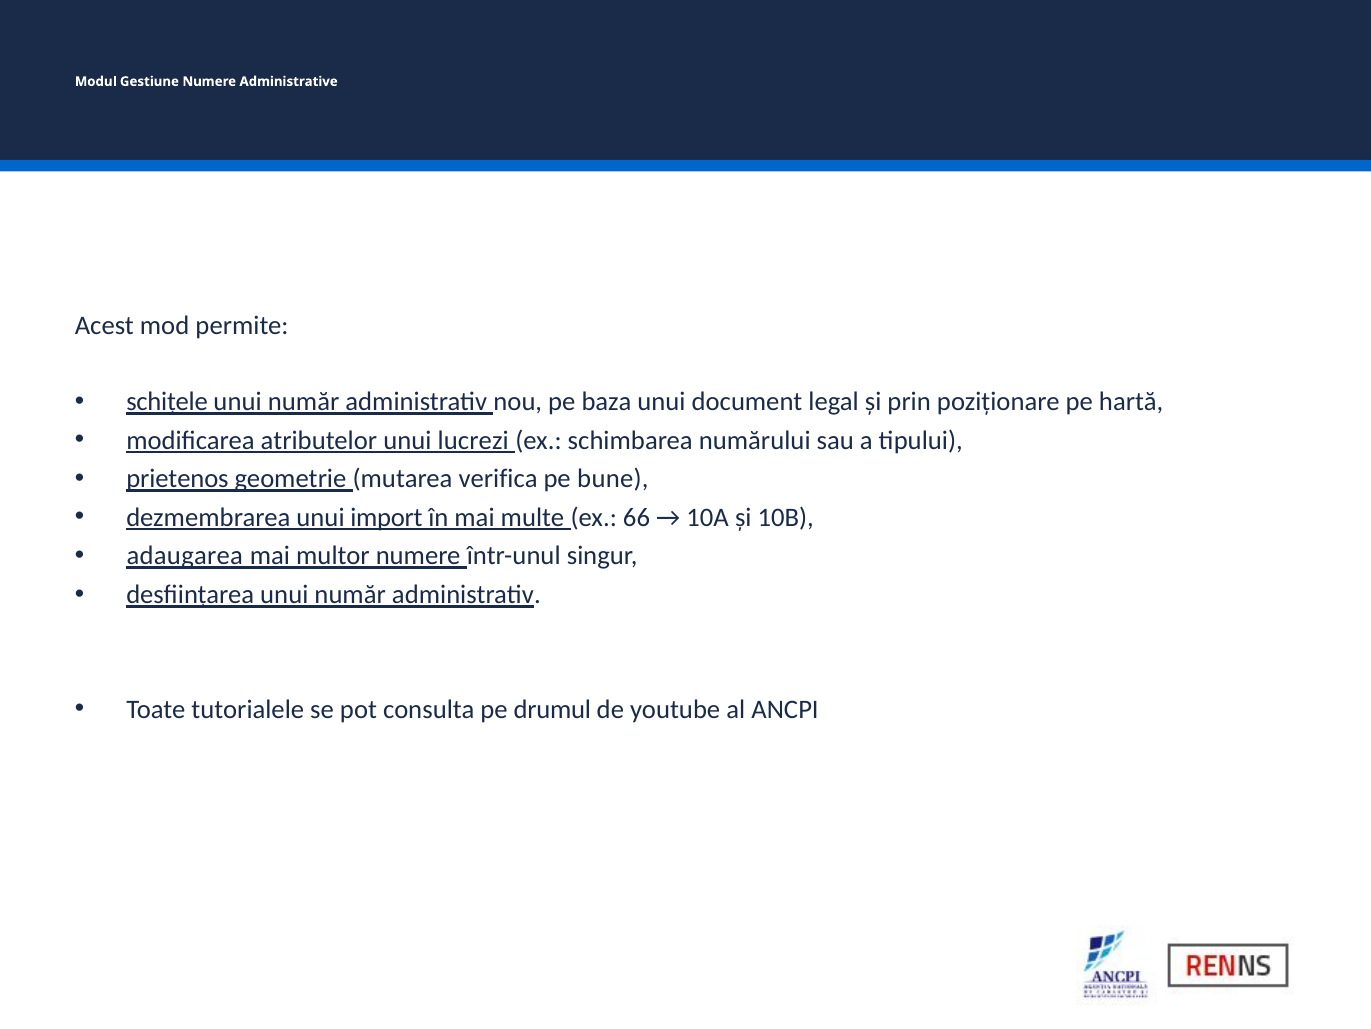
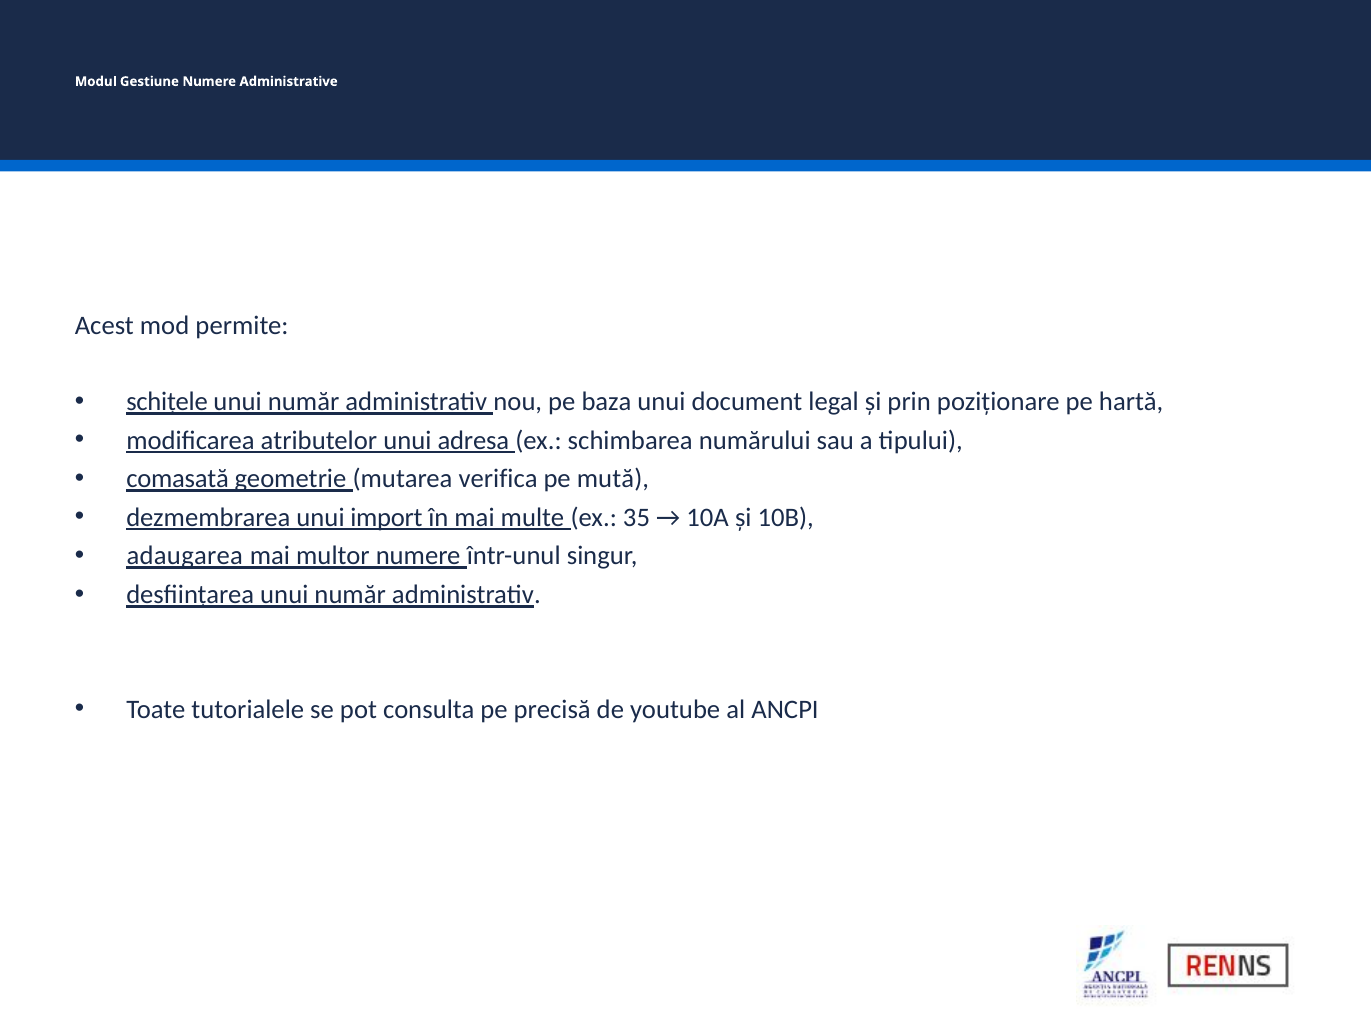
lucrezi: lucrezi -> adresa
prietenos: prietenos -> comasată
bune: bune -> mută
66: 66 -> 35
drumul: drumul -> precisă
